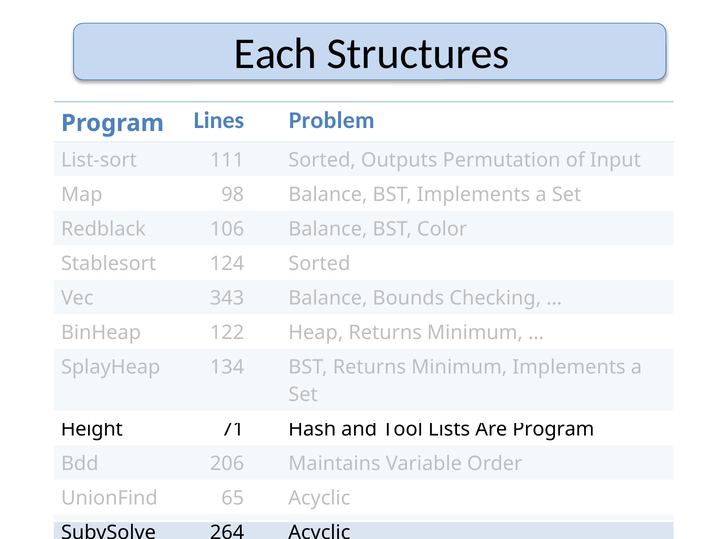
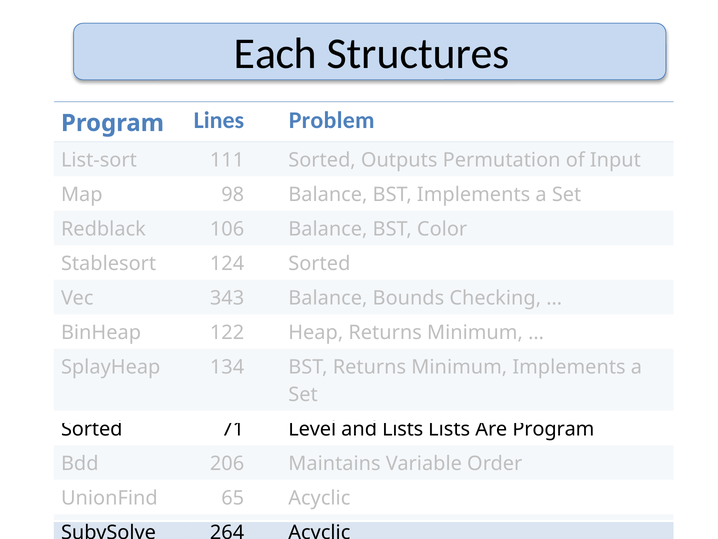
Height at (92, 429): Height -> Sorted
Hash: Hash -> Level
and Tool: Tool -> Lists
